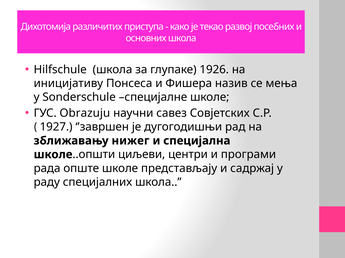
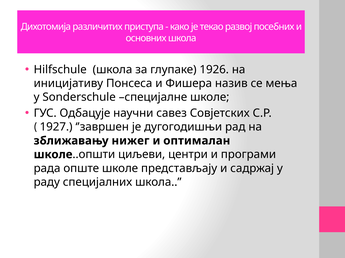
Obrazuju: Obrazuju -> Одбацује
специјална: специјална -> оптималан
